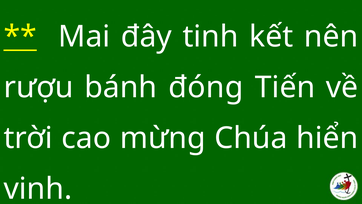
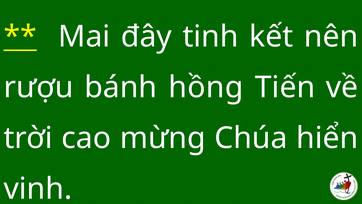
đóng: đóng -> hồng
